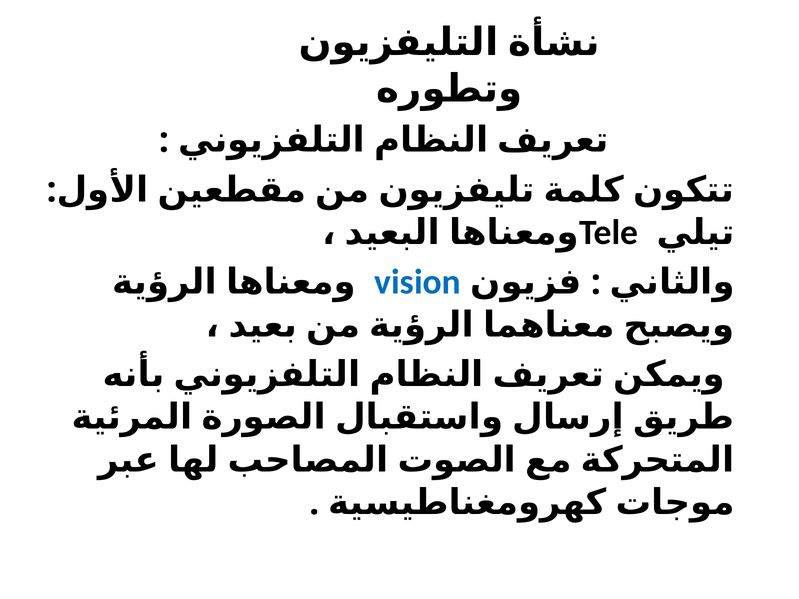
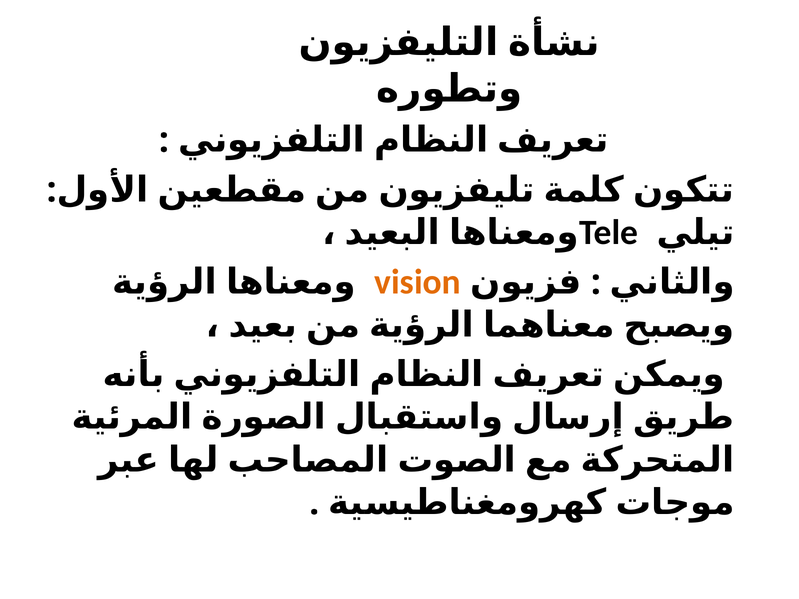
vision colour: blue -> orange
